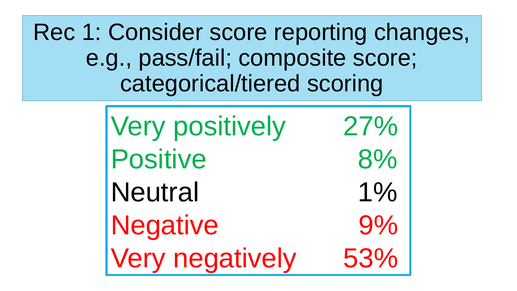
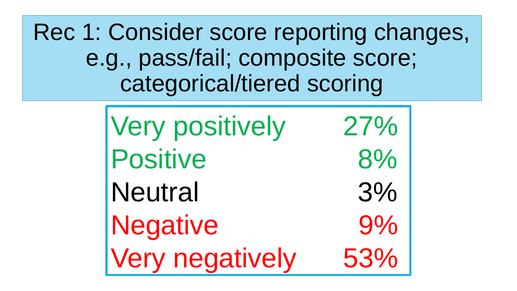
1%: 1% -> 3%
